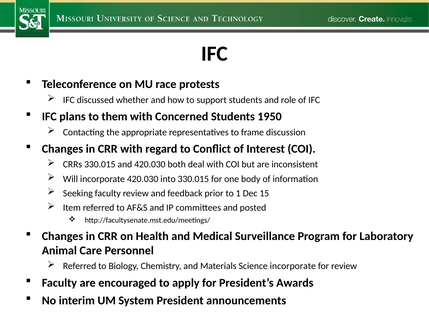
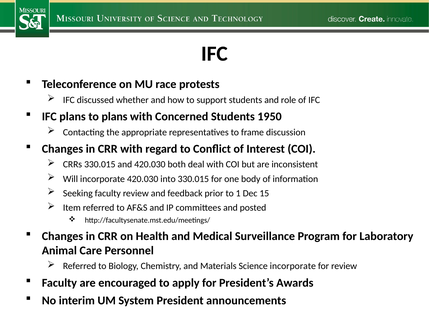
to them: them -> plans
